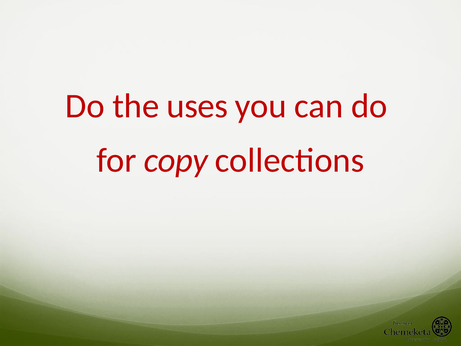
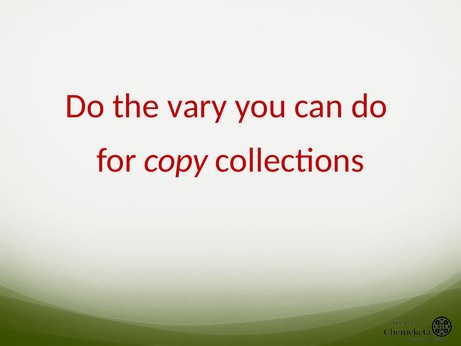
uses: uses -> vary
